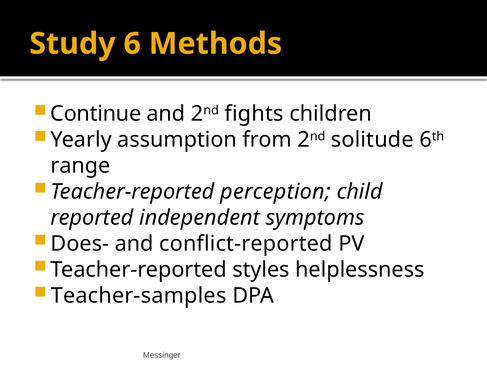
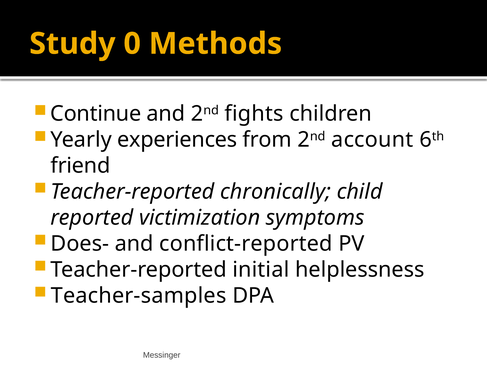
6: 6 -> 0
assumption: assumption -> experiences
solitude: solitude -> account
range: range -> friend
perception: perception -> chronically
independent: independent -> victimization
styles: styles -> initial
